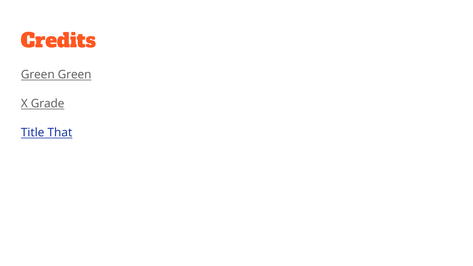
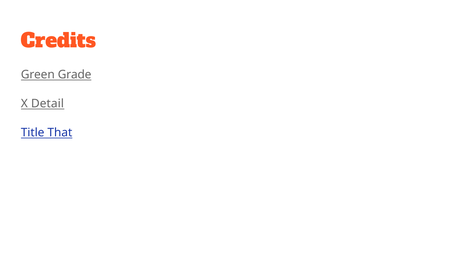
Green Green: Green -> Grade
Grade: Grade -> Detail
